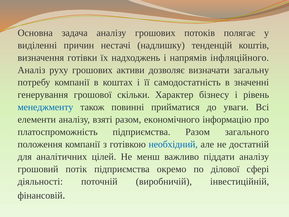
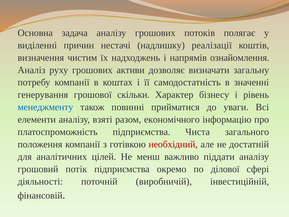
тенденцій: тенденцій -> реалізації
готівки: готівки -> чистим
інфляційного: інфляційного -> ознайомлення
підприємства Разом: Разом -> Чиста
необхідний colour: blue -> red
